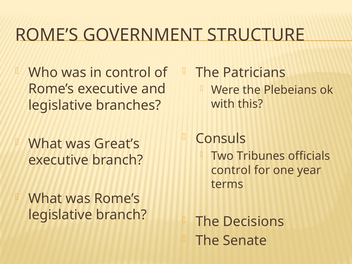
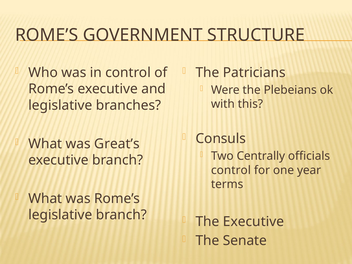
Tribunes: Tribunes -> Centrally
The Decisions: Decisions -> Executive
